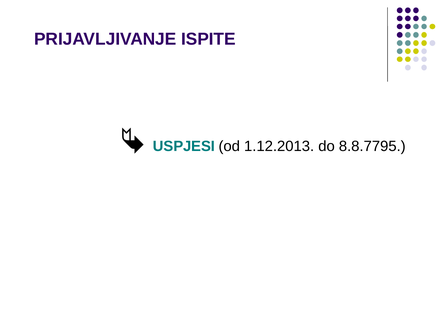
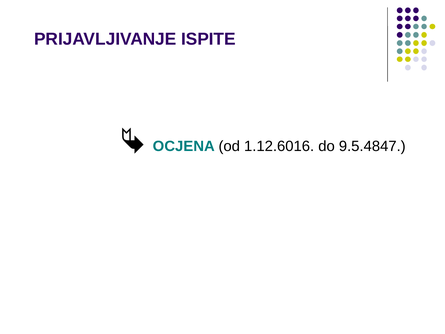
USPJESI: USPJESI -> OCJENA
1.12.2013: 1.12.2013 -> 1.12.6016
8.8.7795: 8.8.7795 -> 9.5.4847
